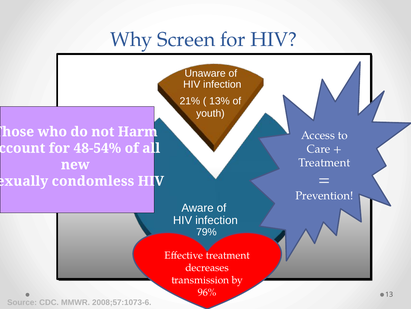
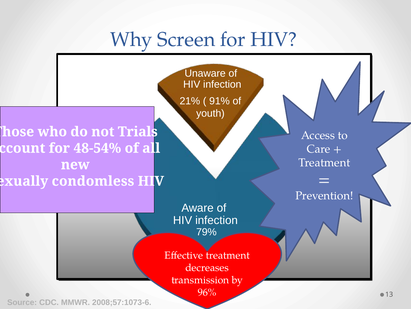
13%: 13% -> 91%
Harm: Harm -> Trials
